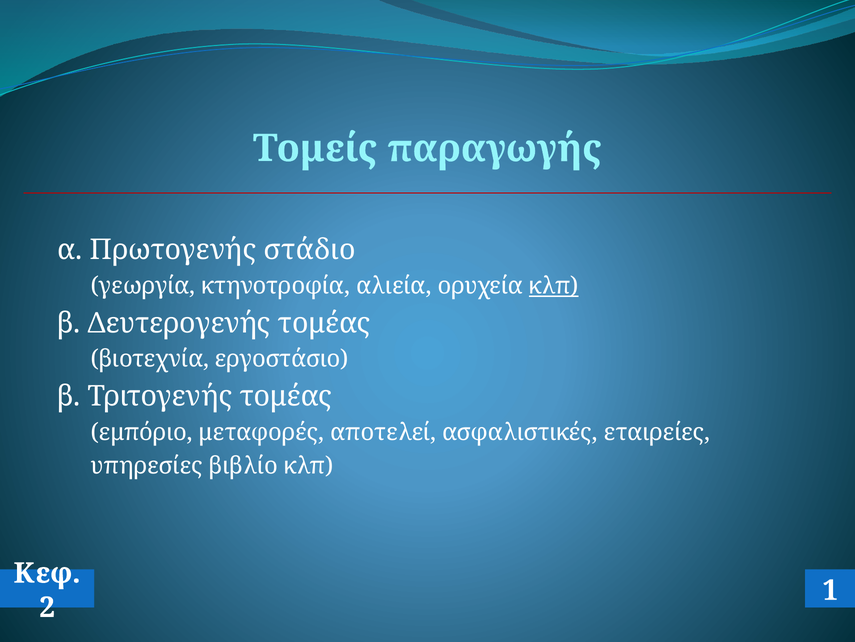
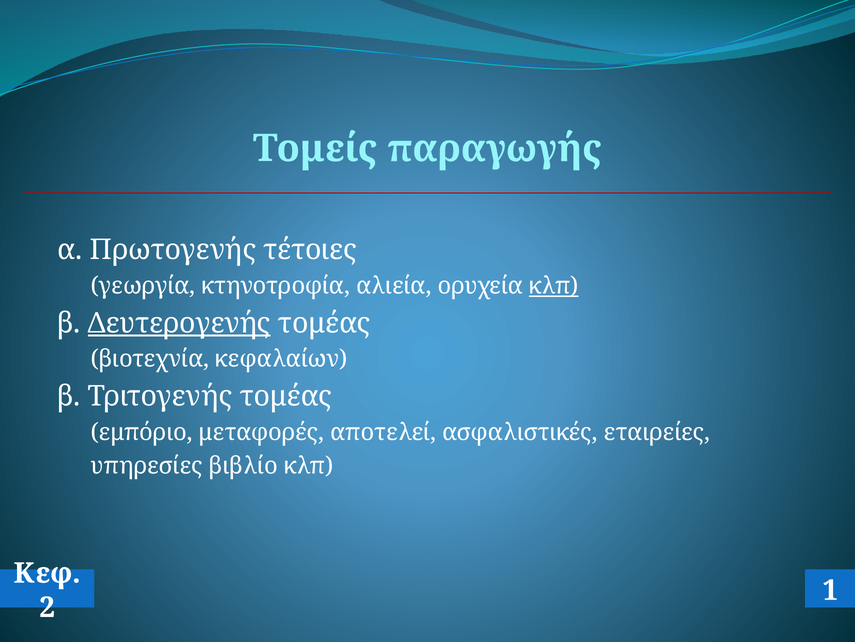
στάδιο: στάδιο -> τέτοιες
Δευτερογενής underline: none -> present
εργοστάσιο: εργοστάσιο -> κεφαλαίων
